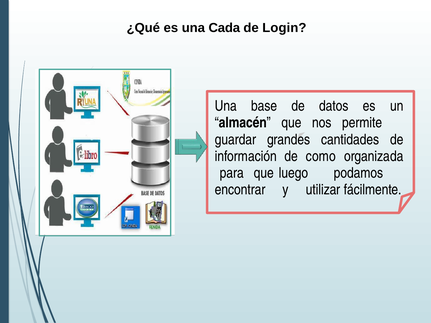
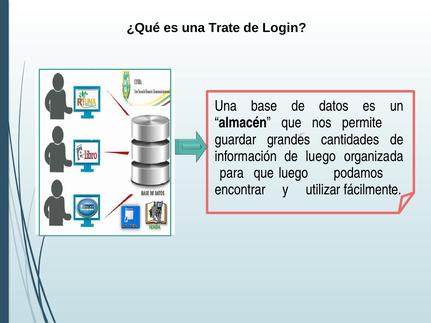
Cada: Cada -> Trate
de como: como -> luego
